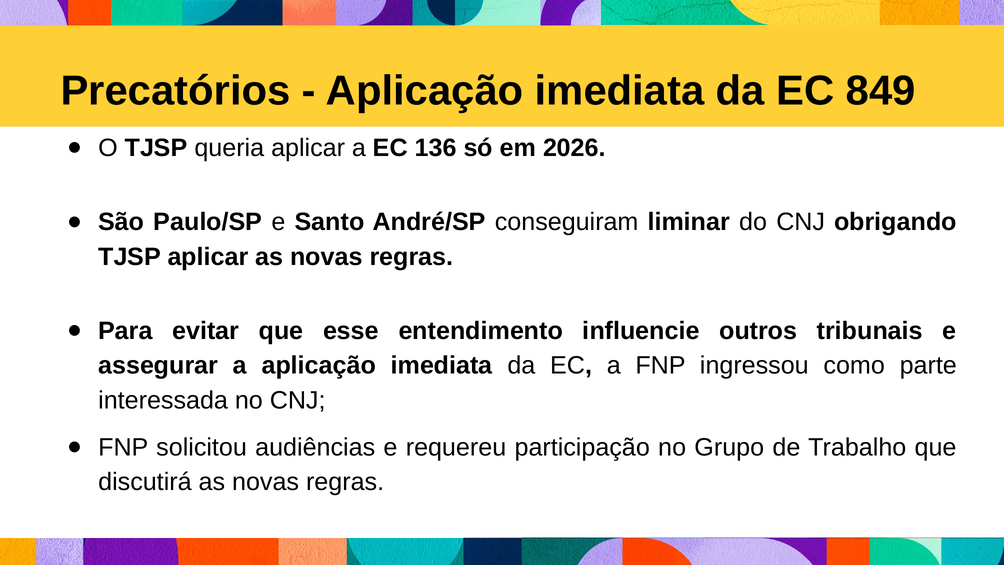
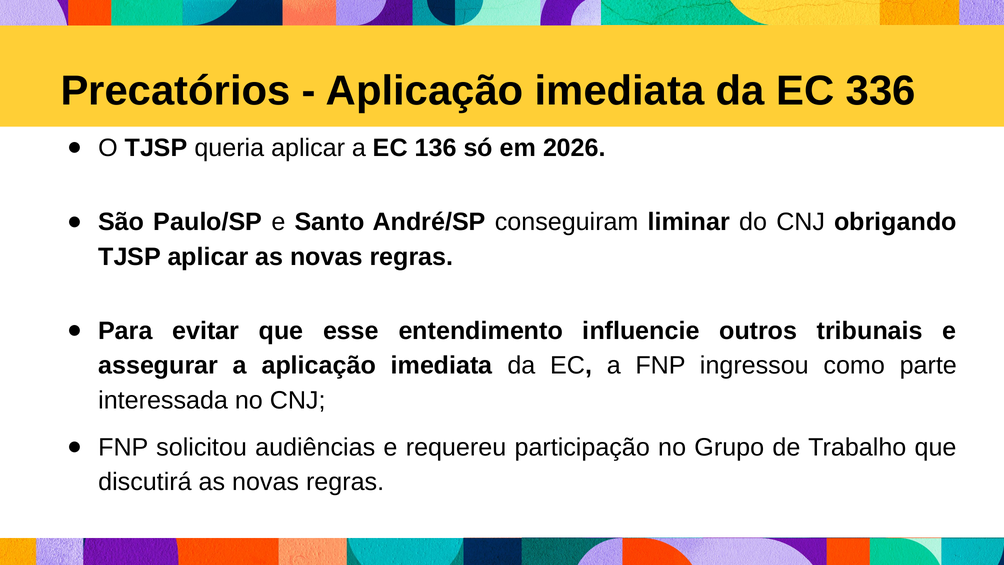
849: 849 -> 336
